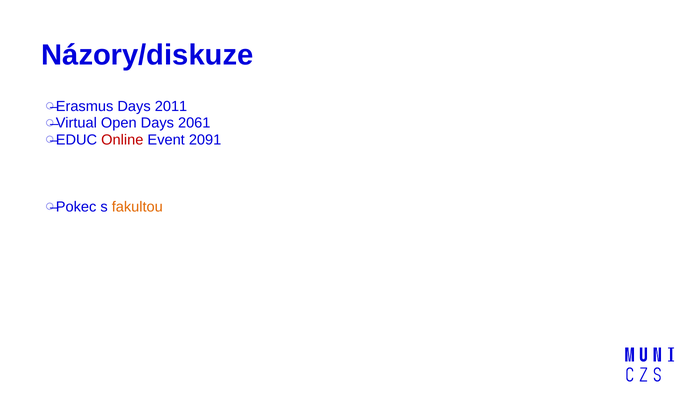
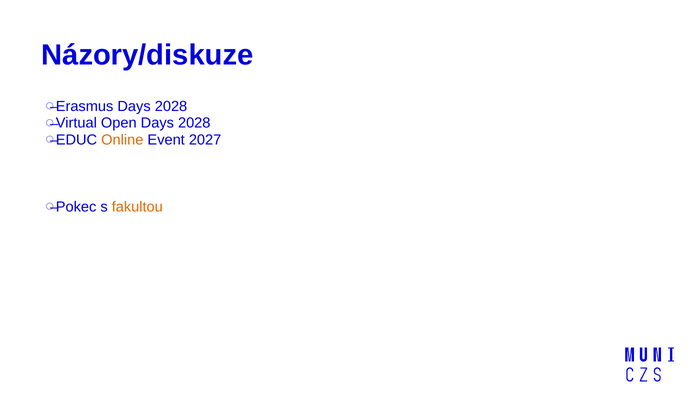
2011 at (171, 106): 2011 -> 2028
Open Days 2061: 2061 -> 2028
Online colour: red -> orange
2091: 2091 -> 2027
